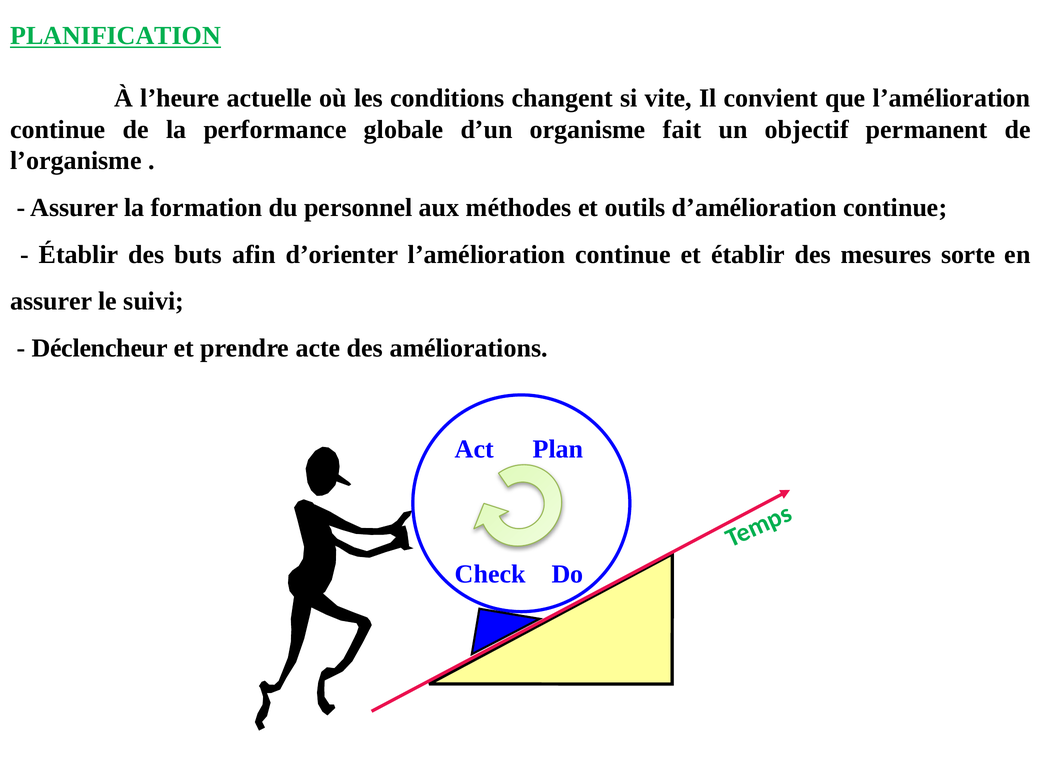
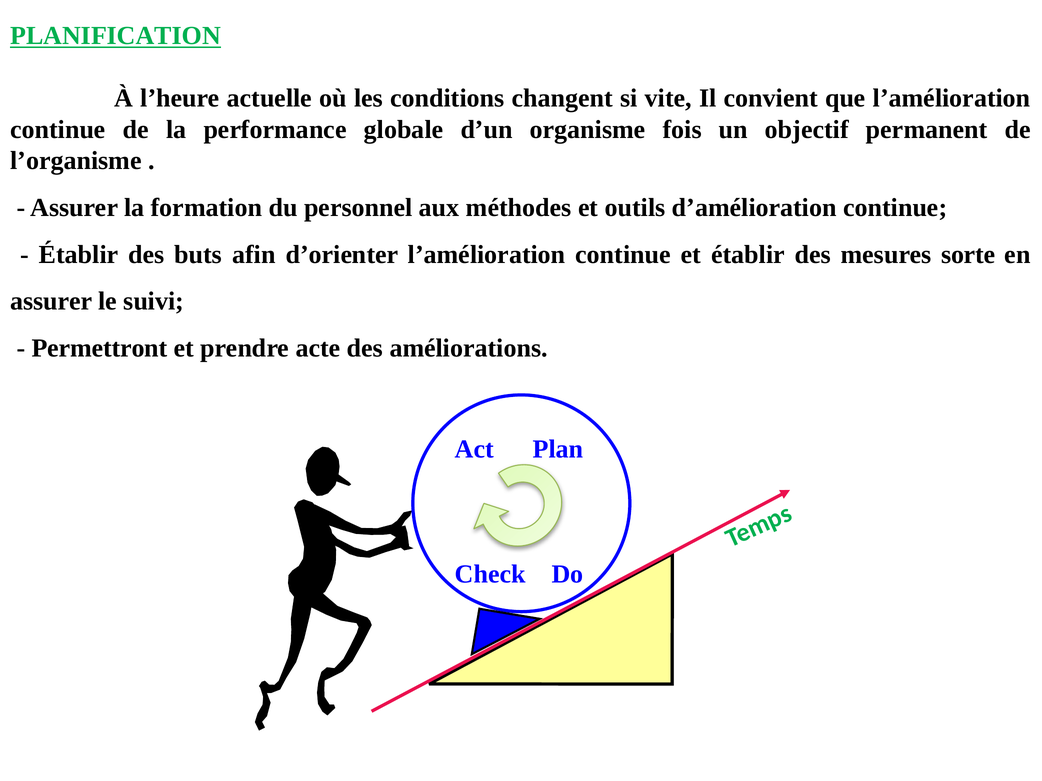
fait: fait -> fois
Déclencheur: Déclencheur -> Permettront
